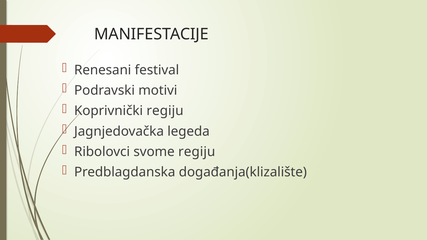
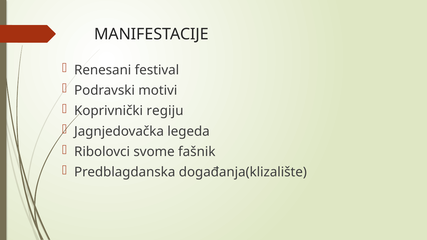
svome regiju: regiju -> fašnik
